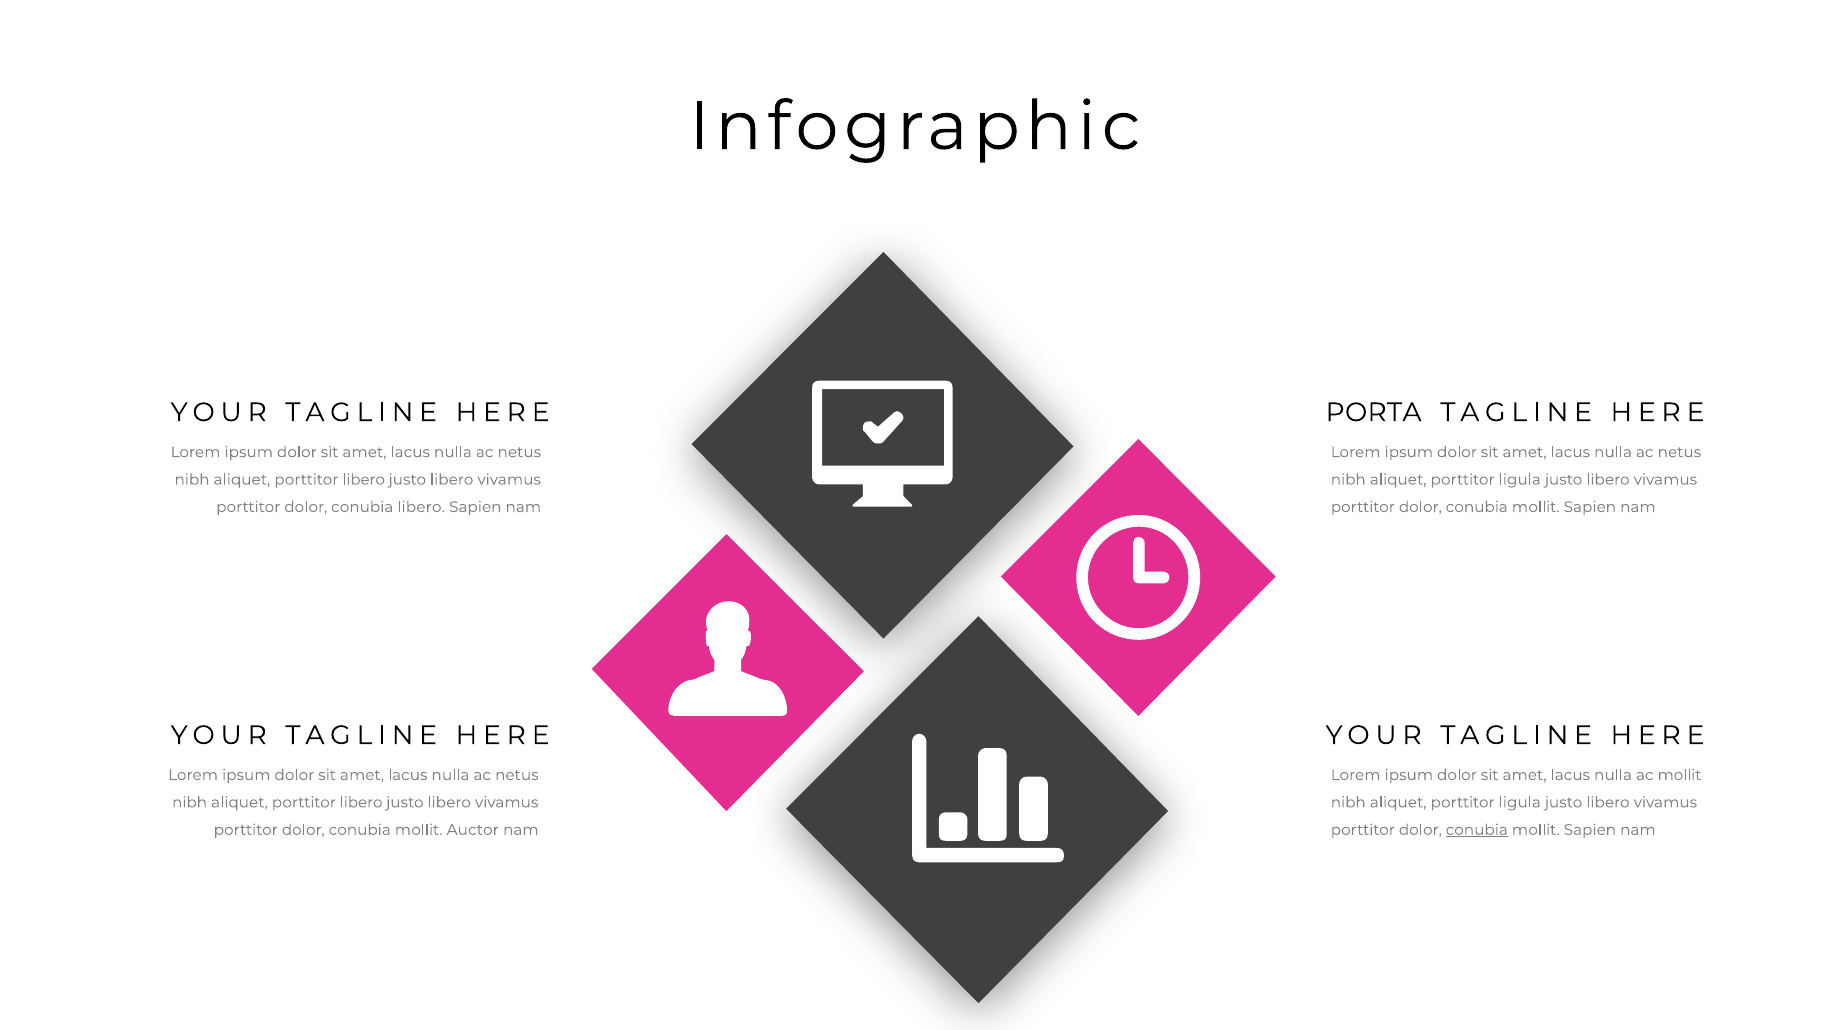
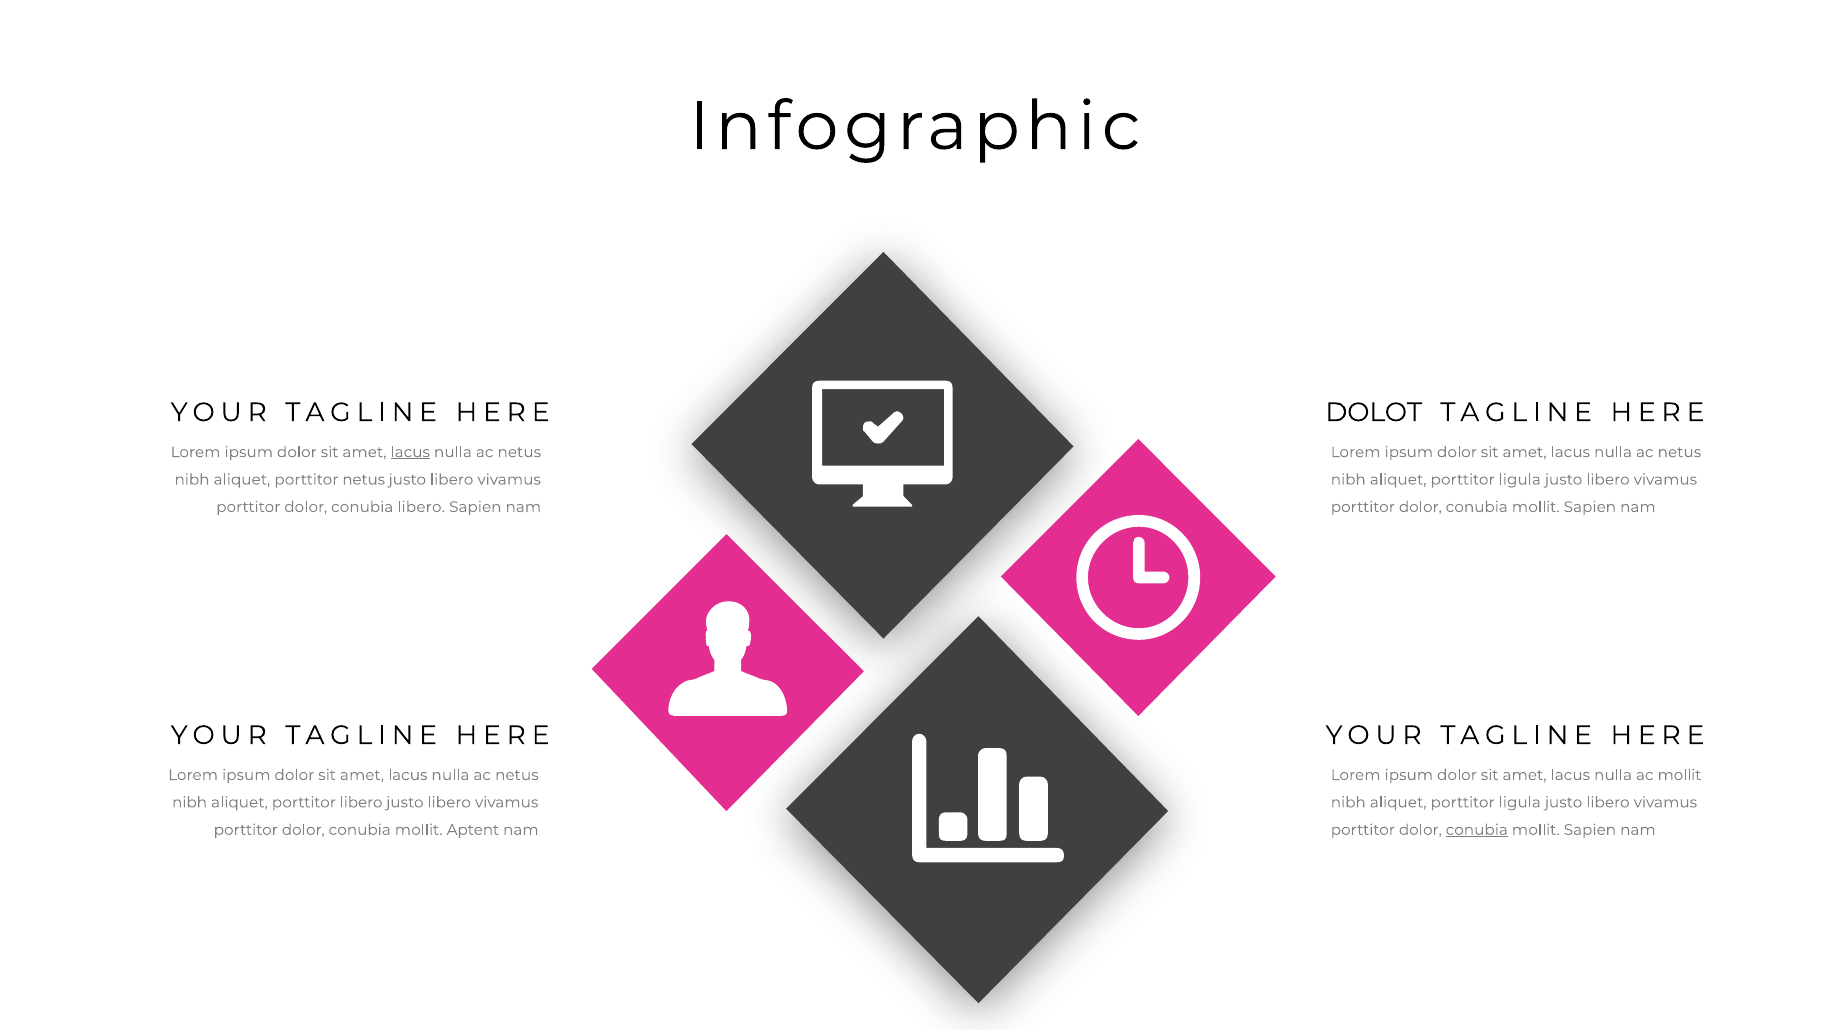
PORTA: PORTA -> DOLOT
lacus at (410, 452) underline: none -> present
libero at (364, 479): libero -> netus
Auctor: Auctor -> Aptent
